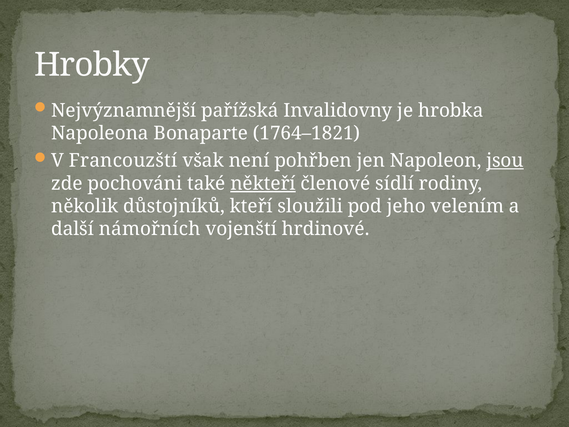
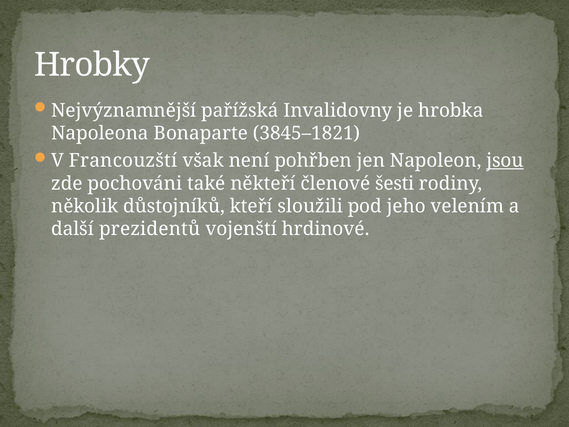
1764–1821: 1764–1821 -> 3845–1821
někteří underline: present -> none
sídlí: sídlí -> šesti
námořních: námořních -> prezidentů
